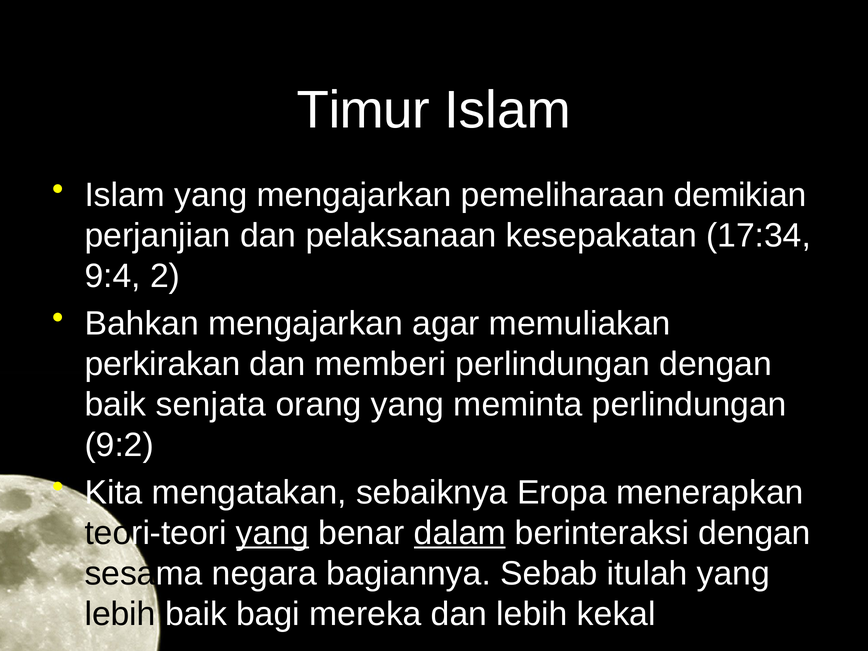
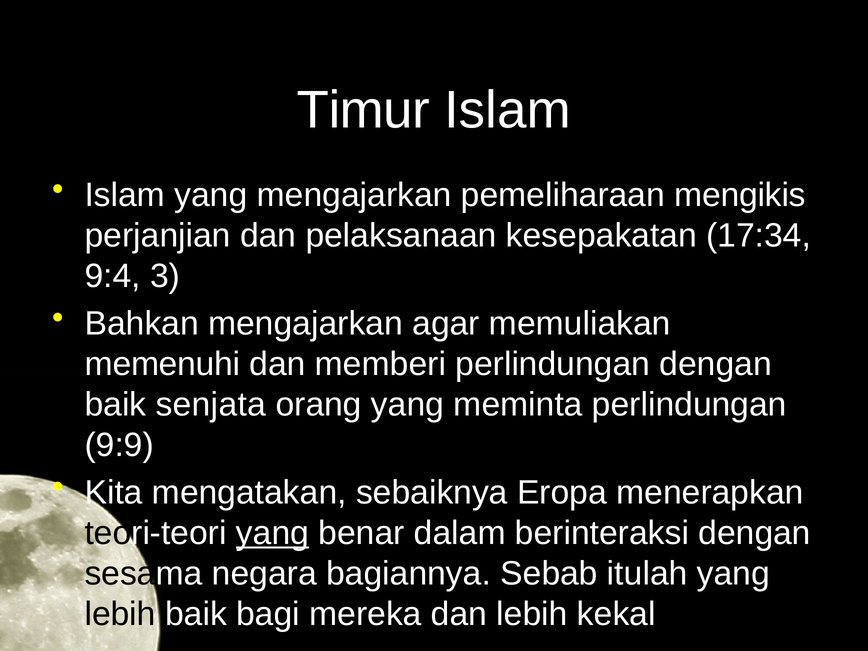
demikian: demikian -> mengikis
2: 2 -> 3
perkirakan: perkirakan -> memenuhi
9:2: 9:2 -> 9:9
dalam underline: present -> none
